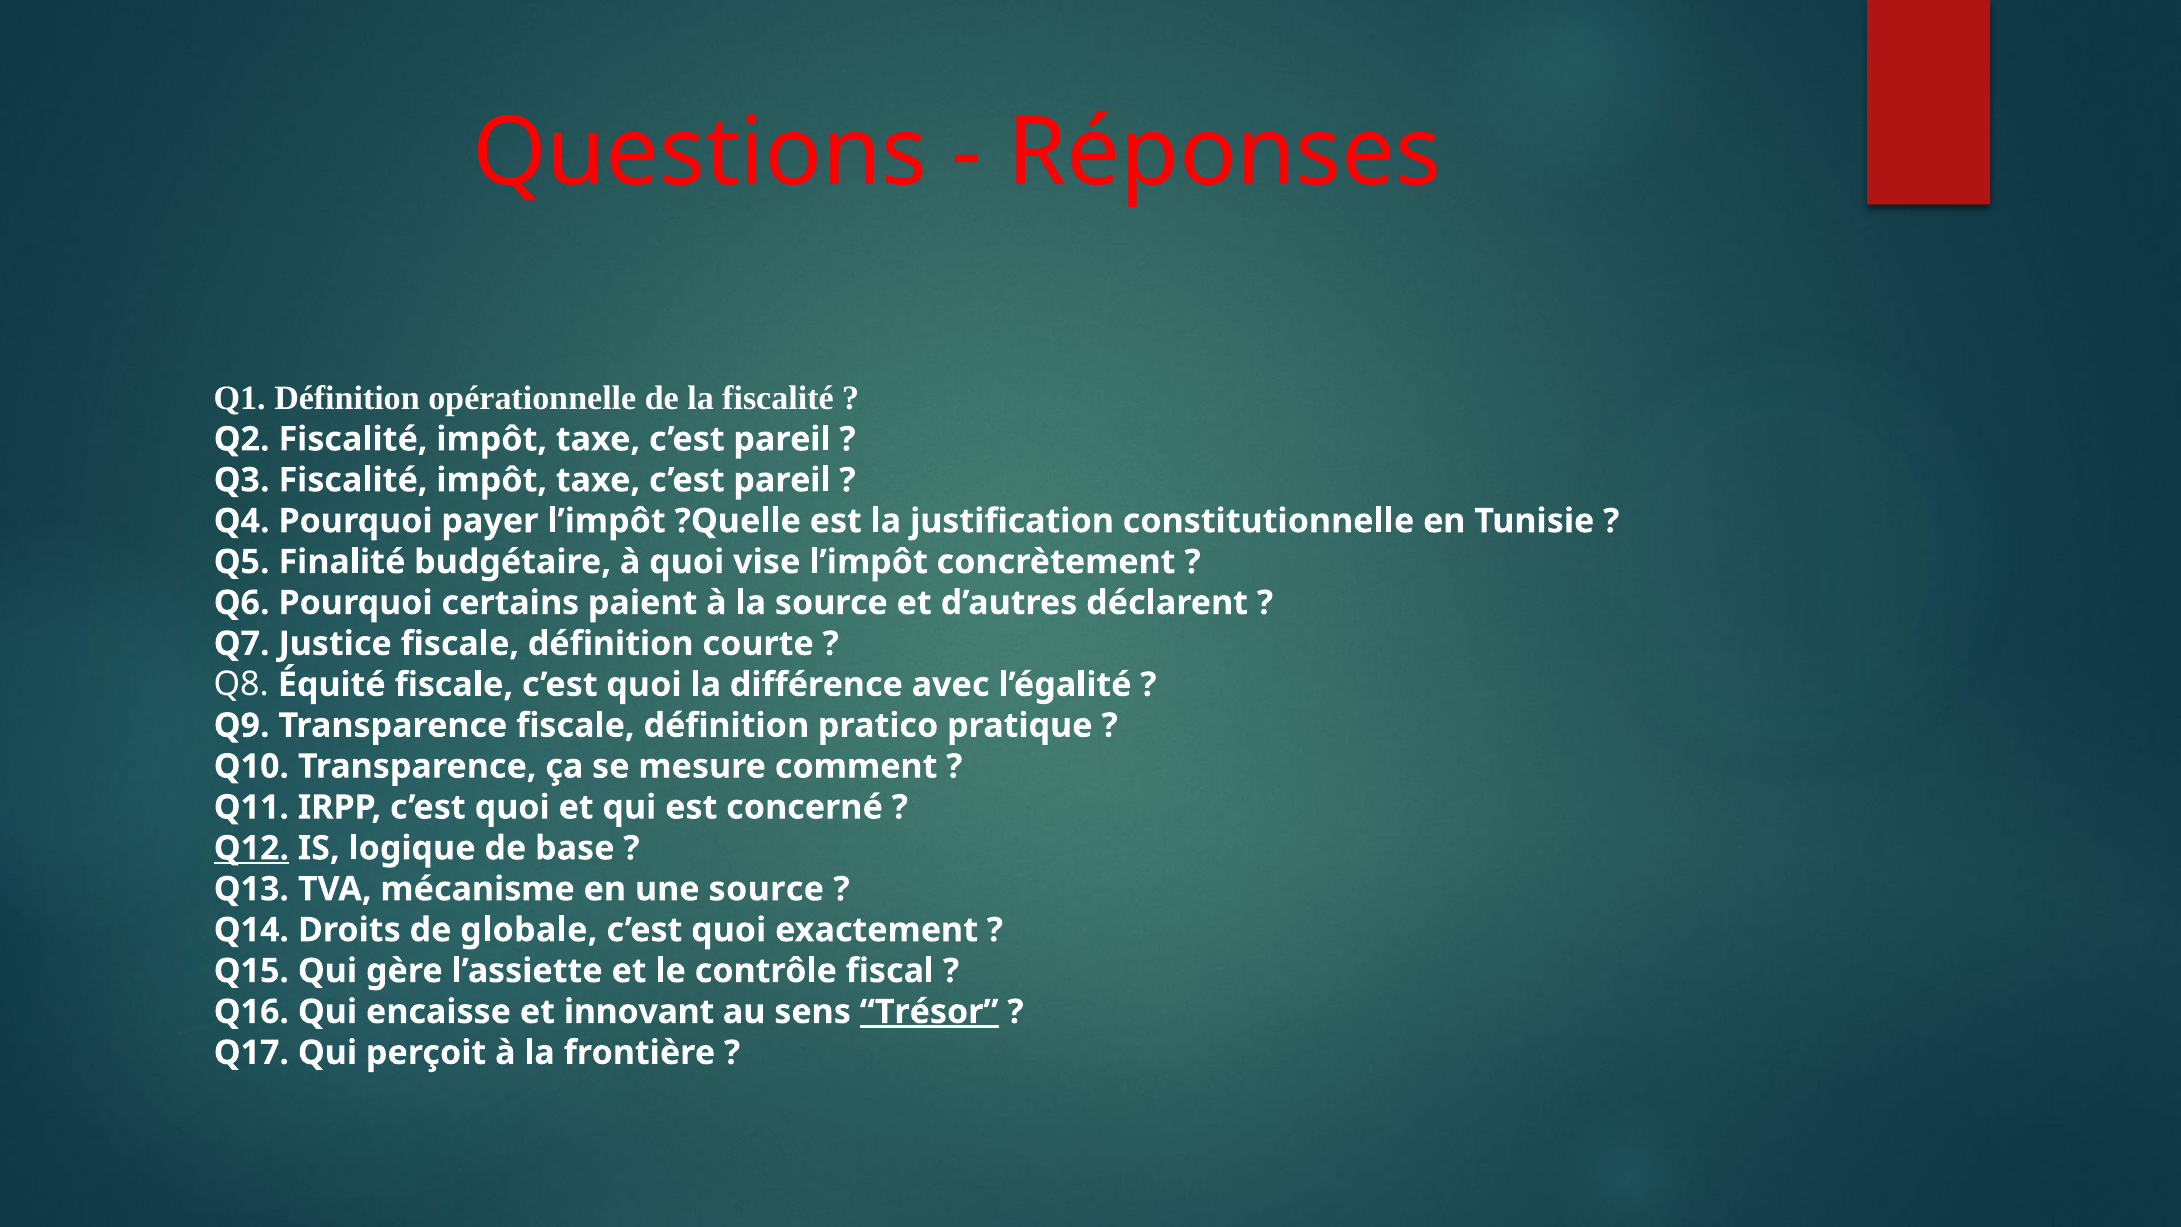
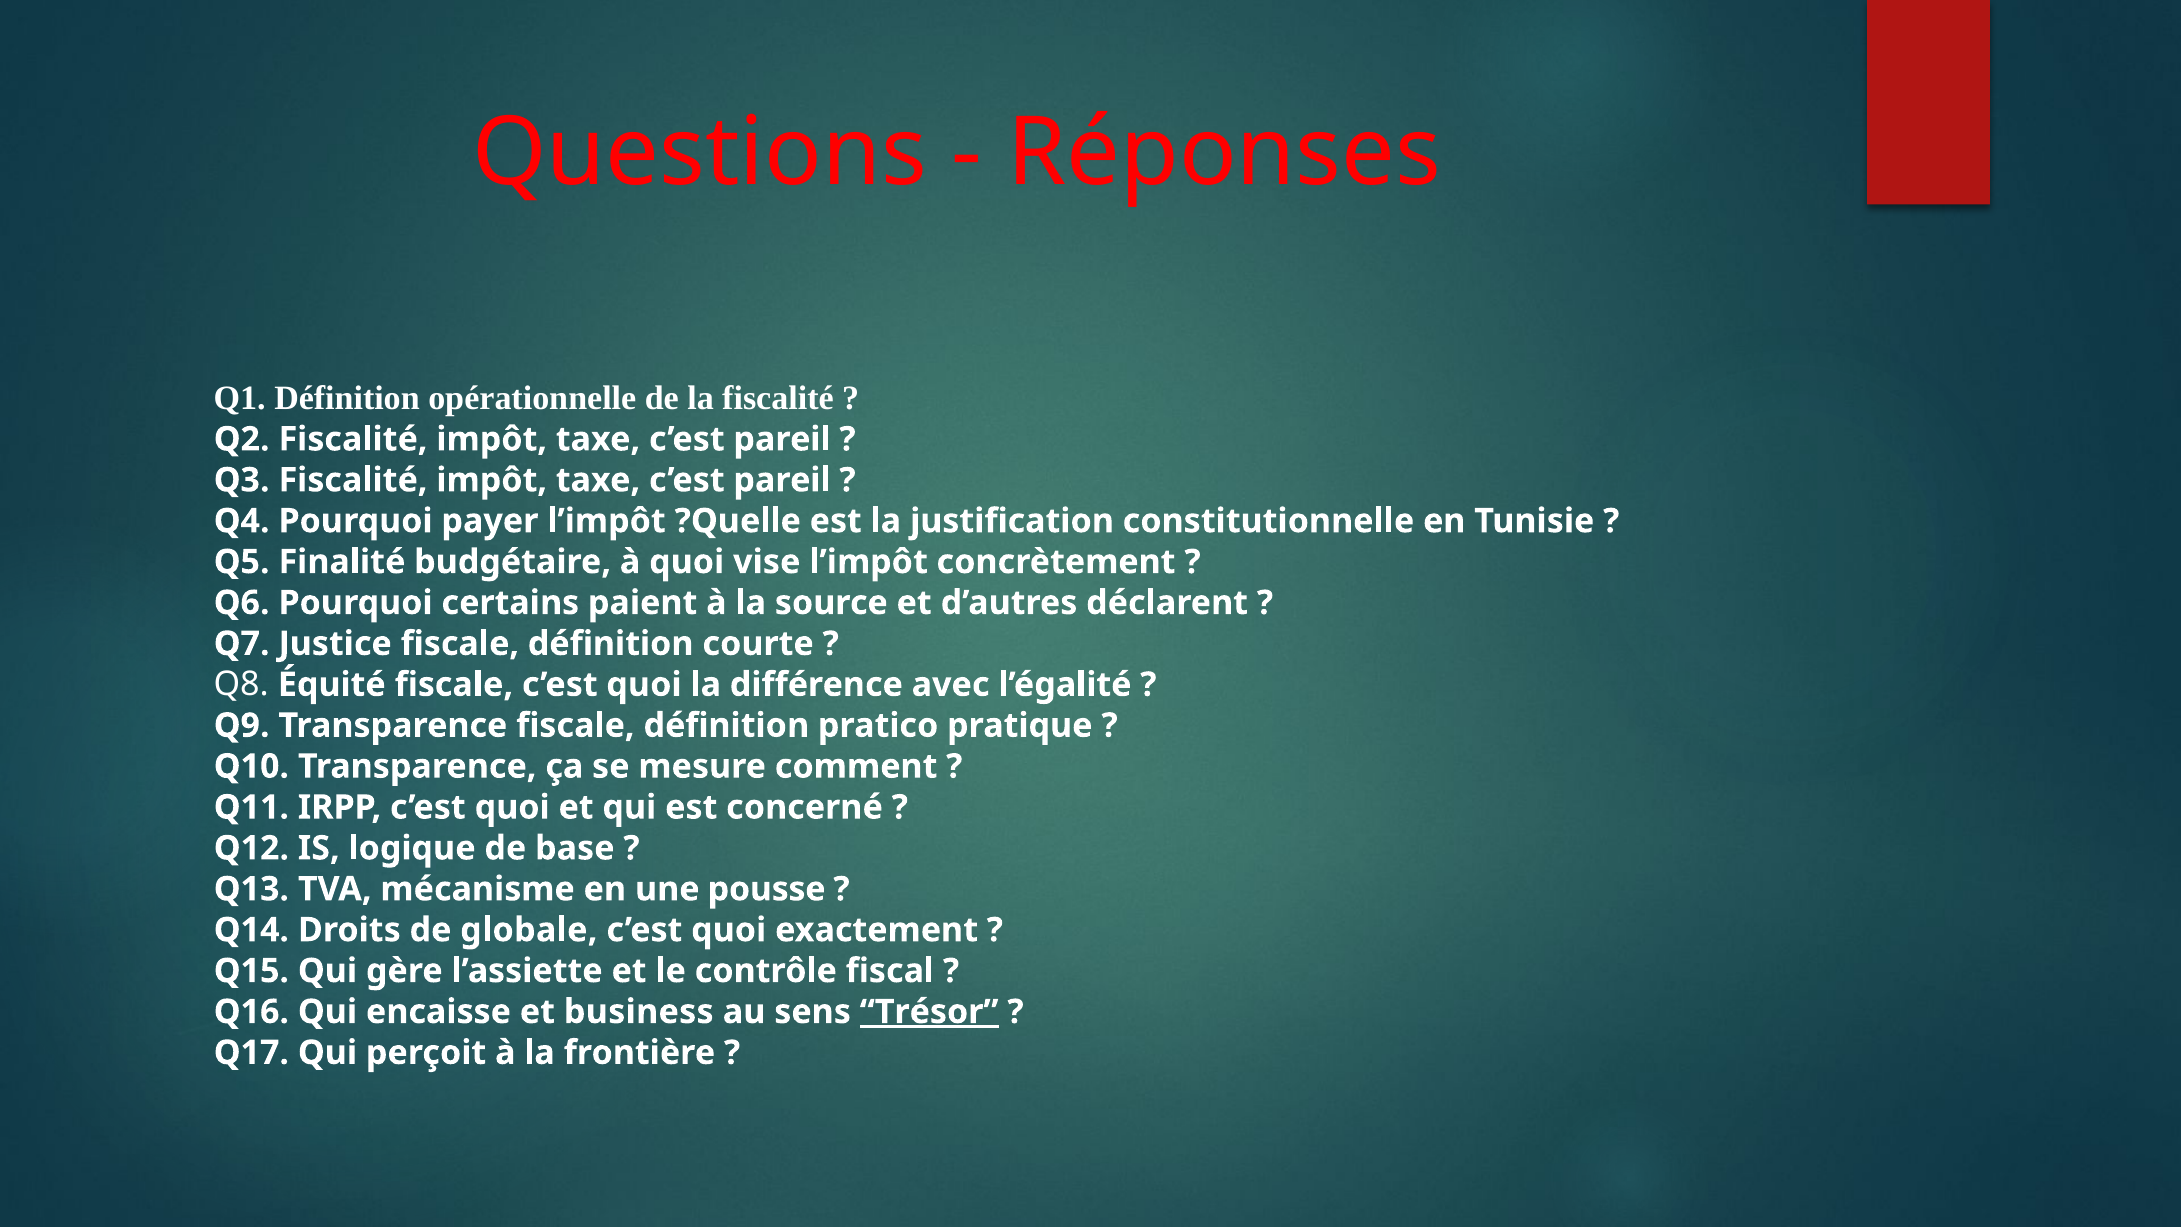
Q12 underline: present -> none
une source: source -> pousse
innovant: innovant -> business
